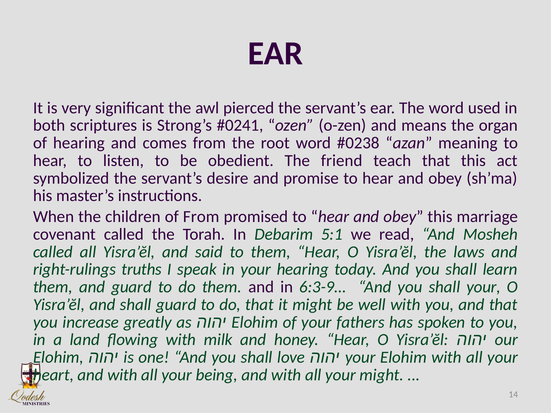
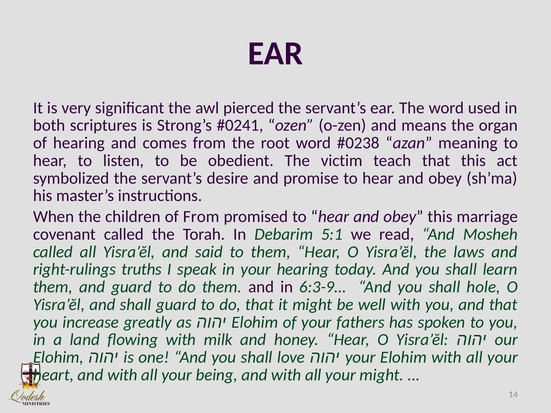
friend: friend -> victim
shall your: your -> hole
